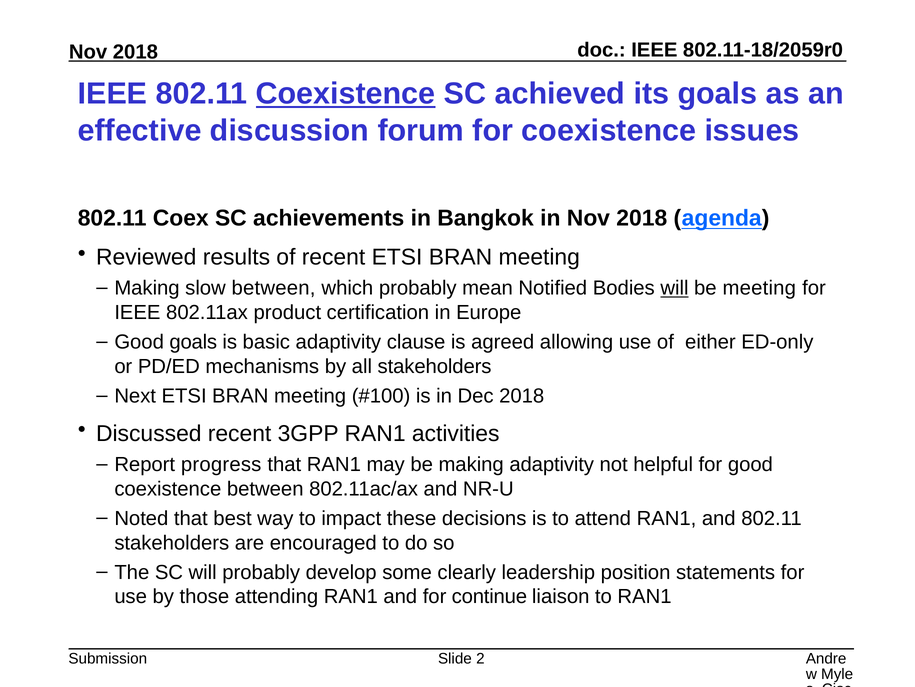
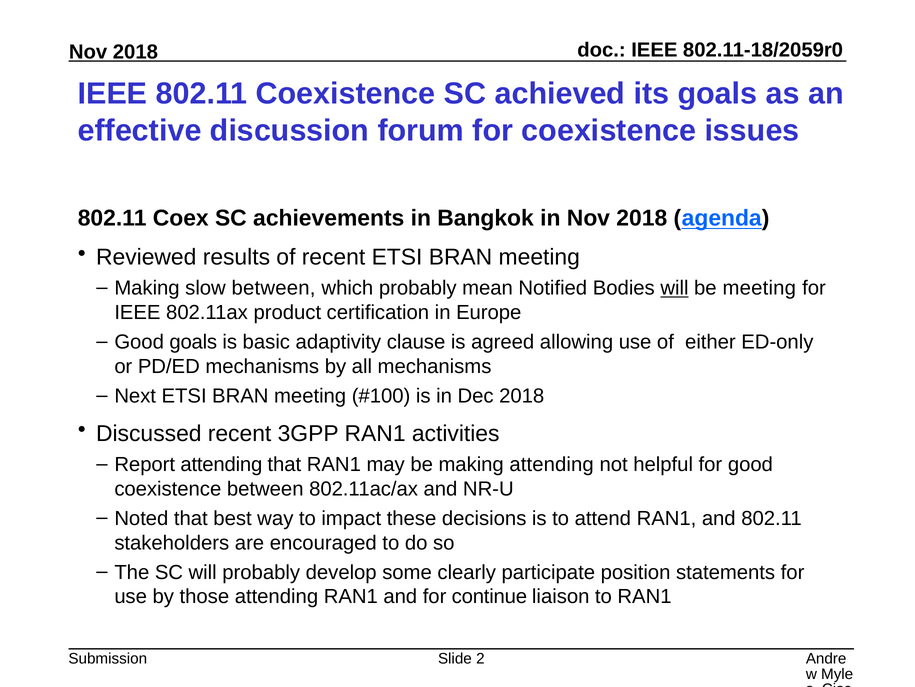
Coexistence at (346, 94) underline: present -> none
all stakeholders: stakeholders -> mechanisms
Report progress: progress -> attending
making adaptivity: adaptivity -> attending
leadership: leadership -> participate
